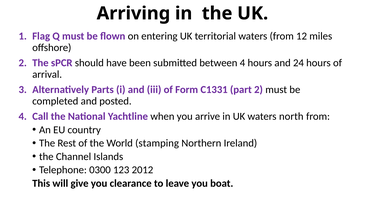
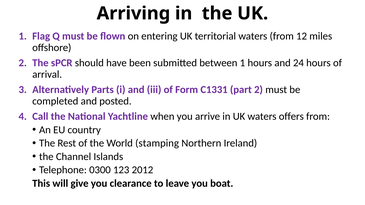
between 4: 4 -> 1
north: north -> offers
